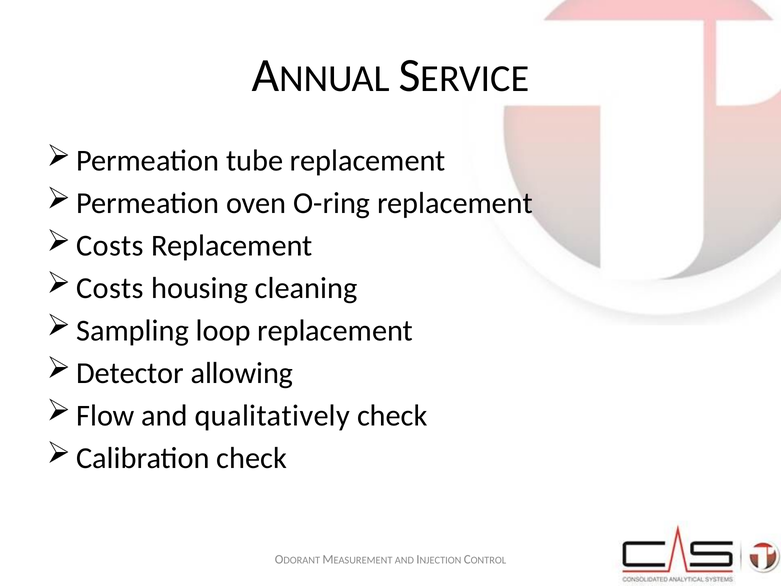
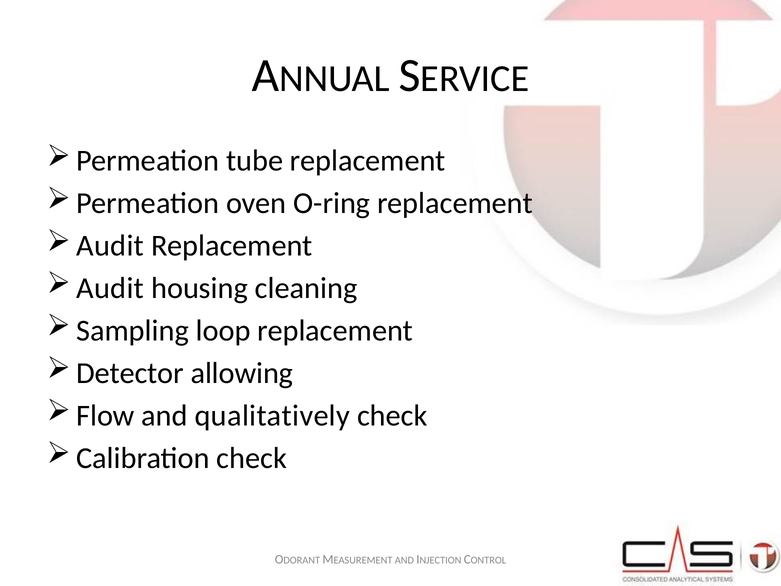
Costs at (110, 246): Costs -> Audit
Costs at (110, 288): Costs -> Audit
